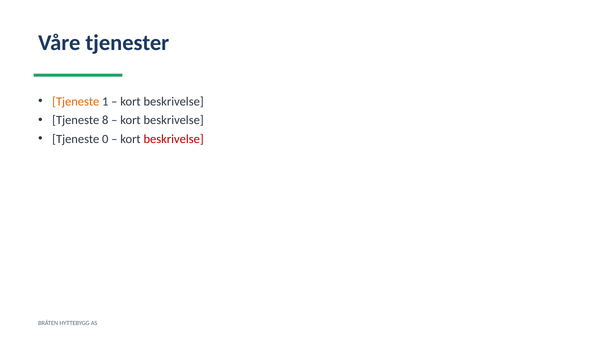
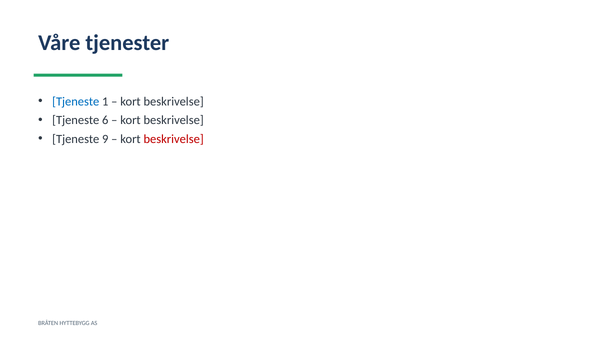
Tjeneste at (76, 102) colour: orange -> blue
8: 8 -> 6
0: 0 -> 9
